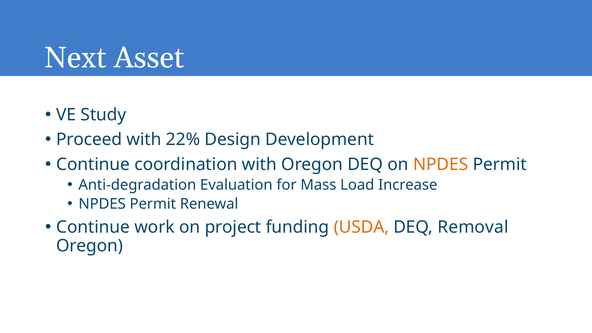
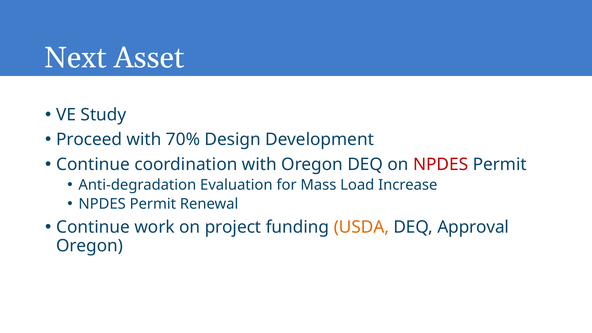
22%: 22% -> 70%
NPDES at (441, 164) colour: orange -> red
Removal: Removal -> Approval
